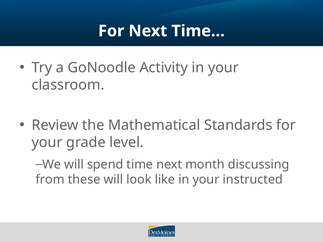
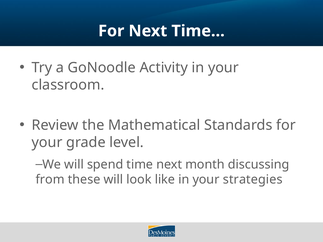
instructed: instructed -> strategies
